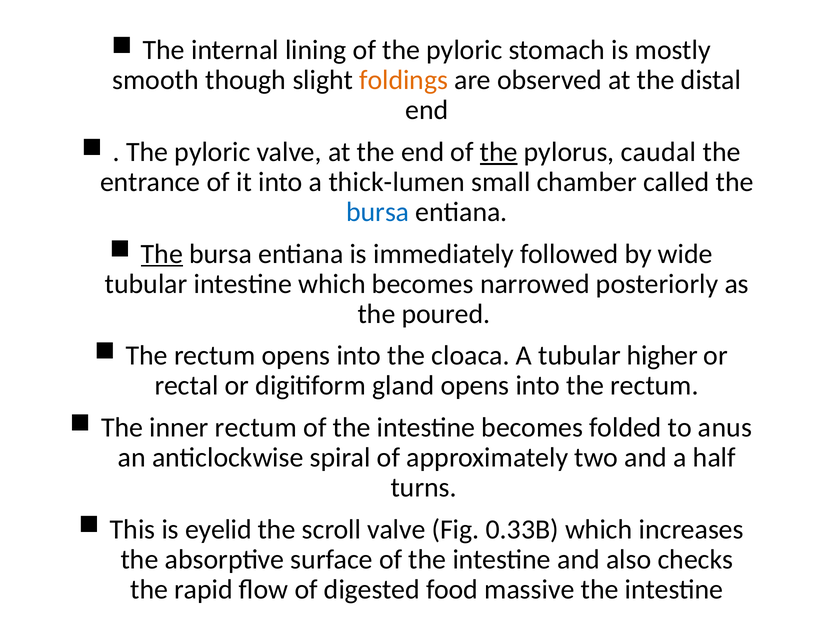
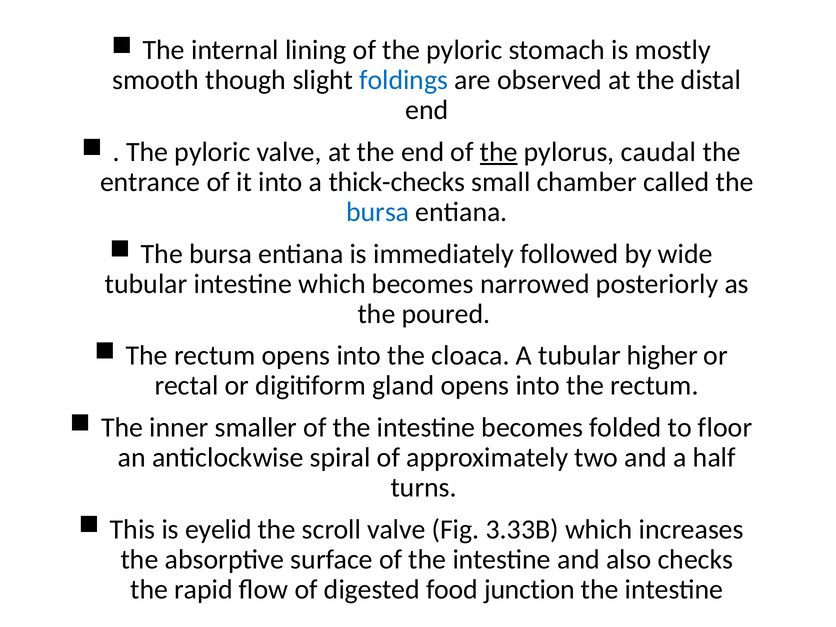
foldings colour: orange -> blue
thick-lumen: thick-lumen -> thick-checks
The at (162, 254) underline: present -> none
inner rectum: rectum -> smaller
anus: anus -> floor
0.33B: 0.33B -> 3.33B
massive: massive -> junction
